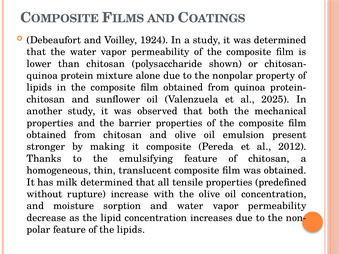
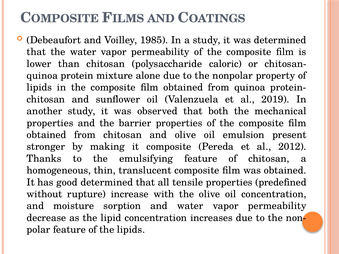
1924: 1924 -> 1985
shown: shown -> caloric
2025: 2025 -> 2019
milk: milk -> good
